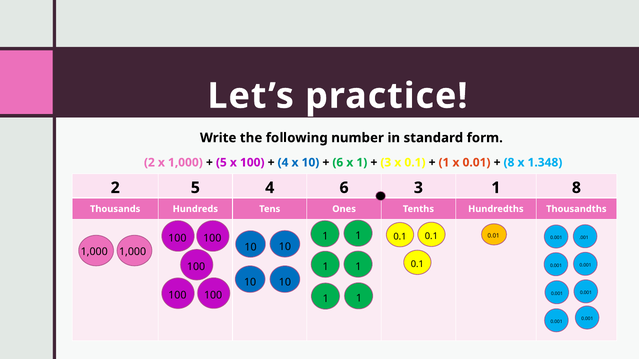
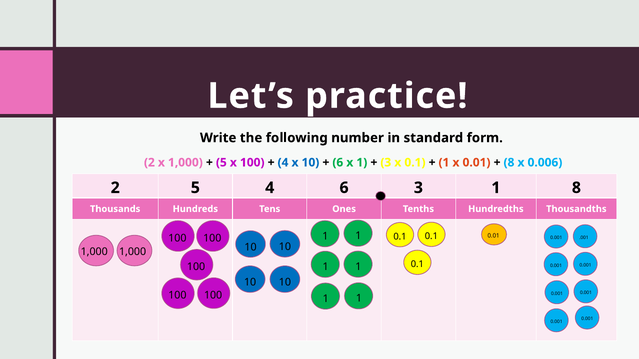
1.348: 1.348 -> 0.006
